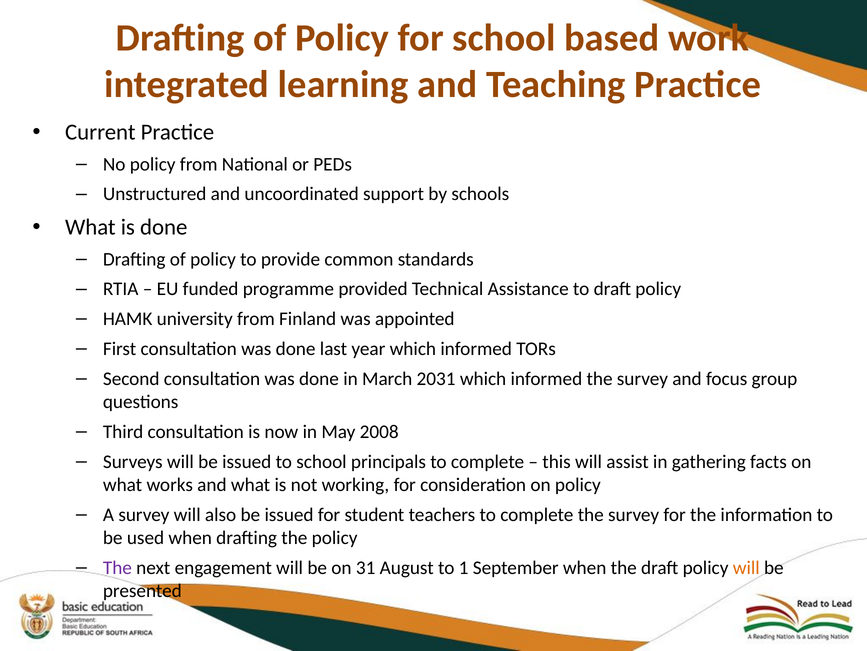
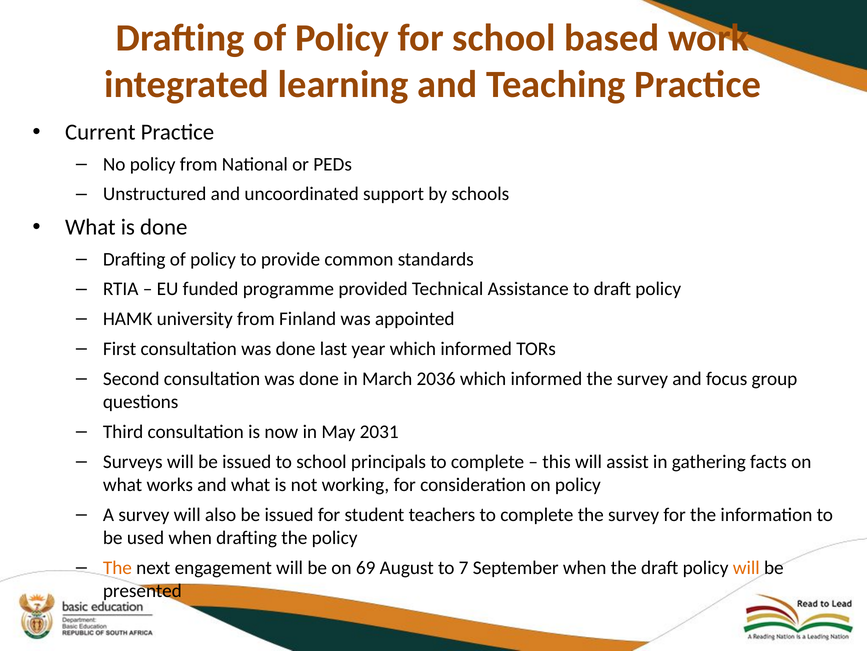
2031: 2031 -> 2036
2008: 2008 -> 2031
The at (117, 567) colour: purple -> orange
31: 31 -> 69
1: 1 -> 7
